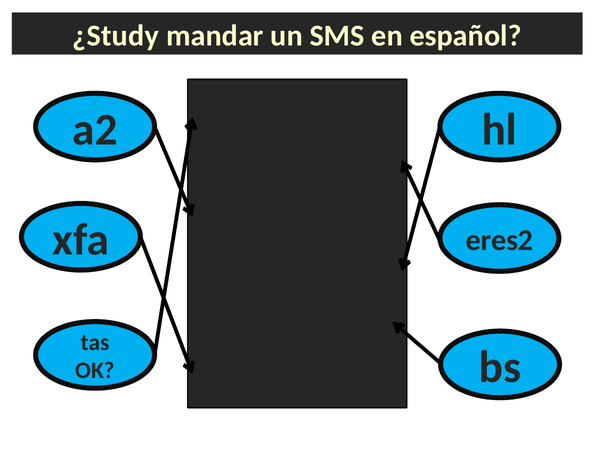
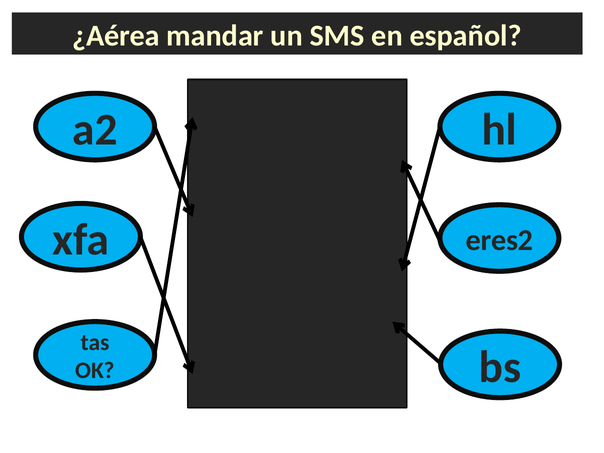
¿Study: ¿Study -> ¿Aérea
